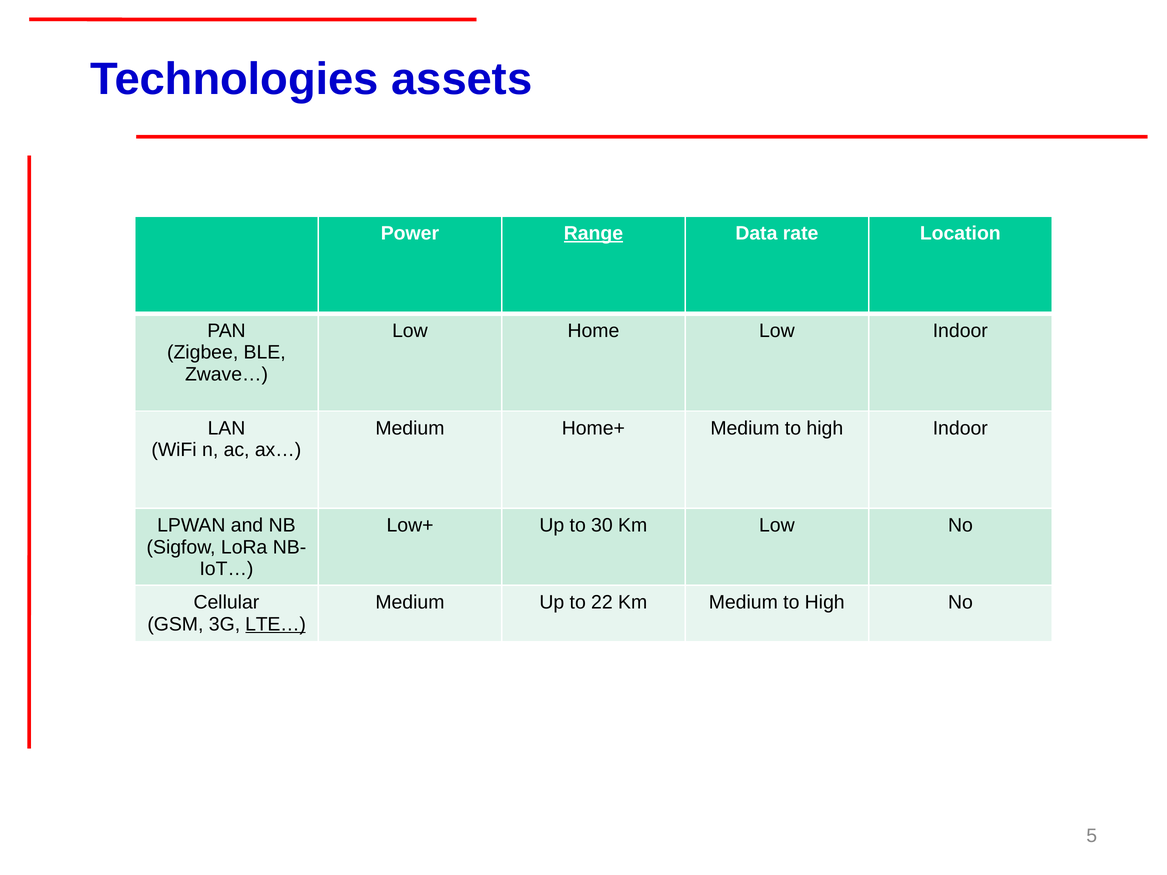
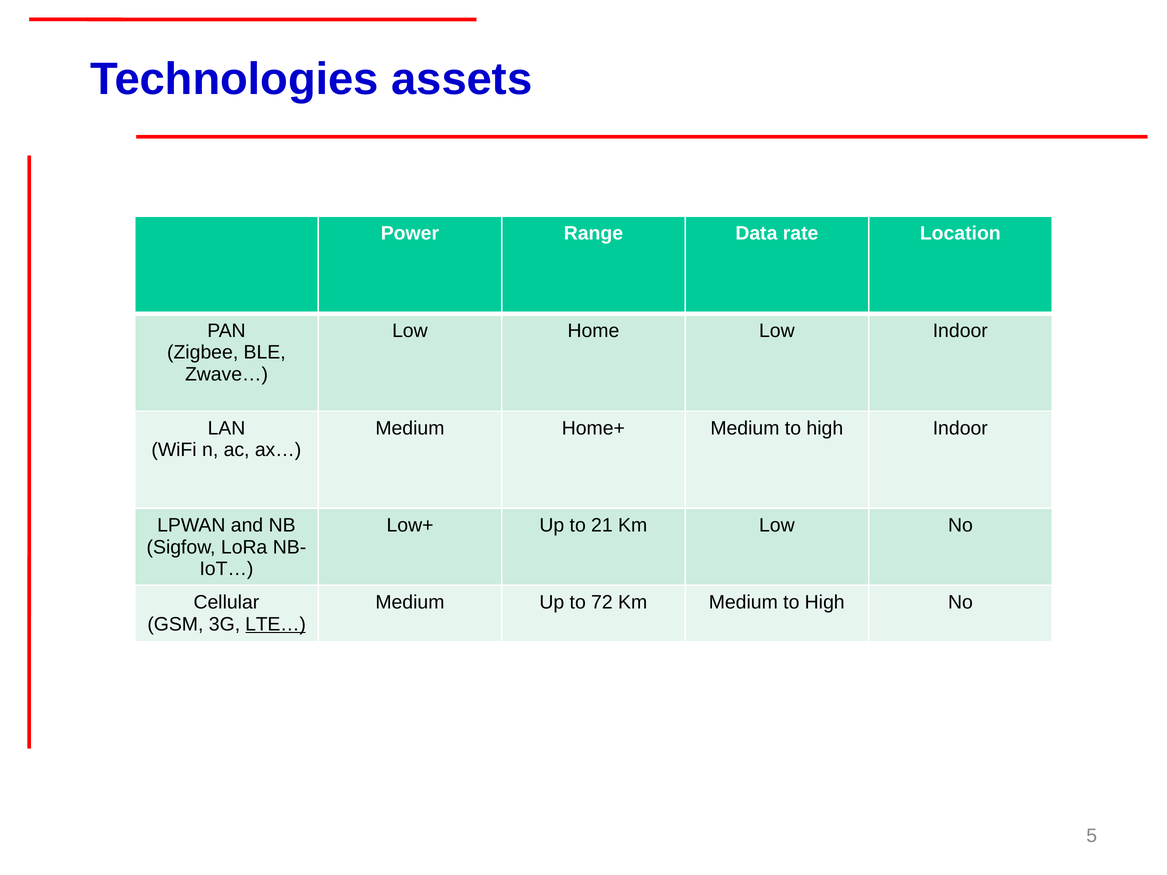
Range underline: present -> none
30: 30 -> 21
22: 22 -> 72
